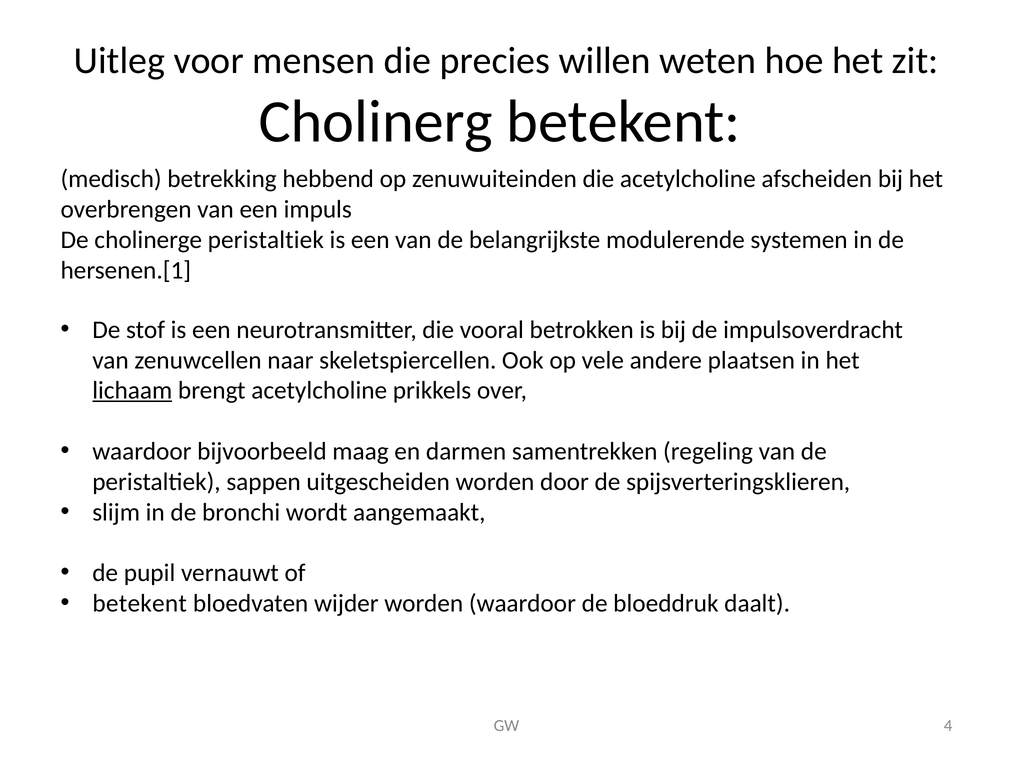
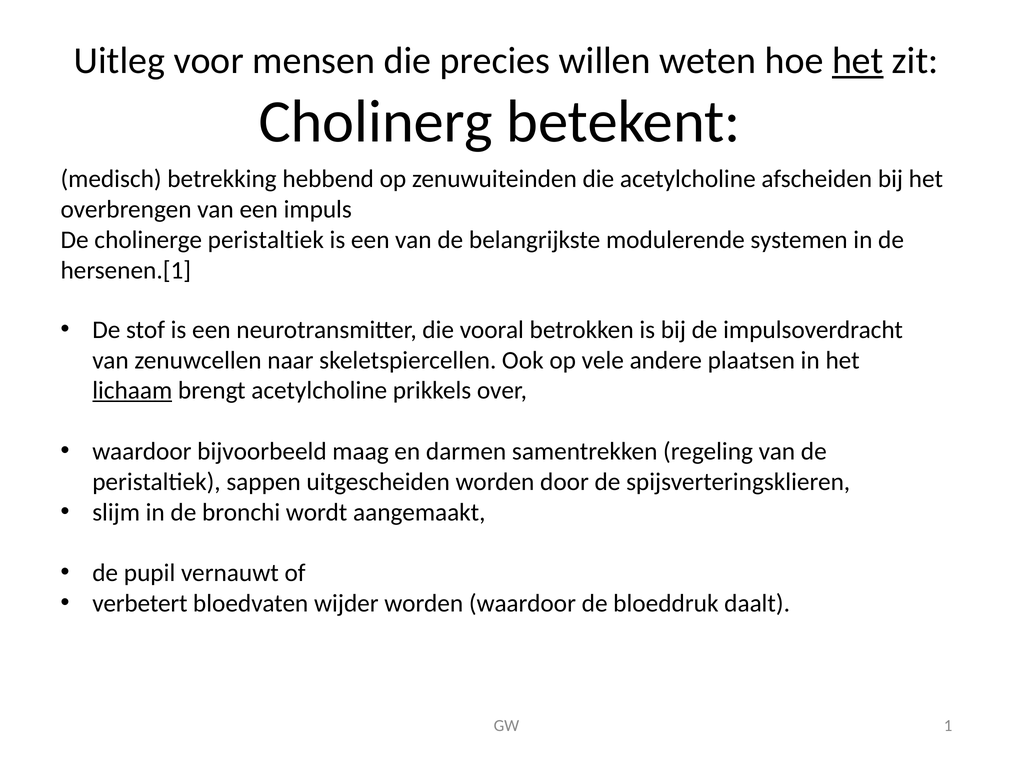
het at (858, 61) underline: none -> present
betekent at (140, 603): betekent -> verbetert
4: 4 -> 1
